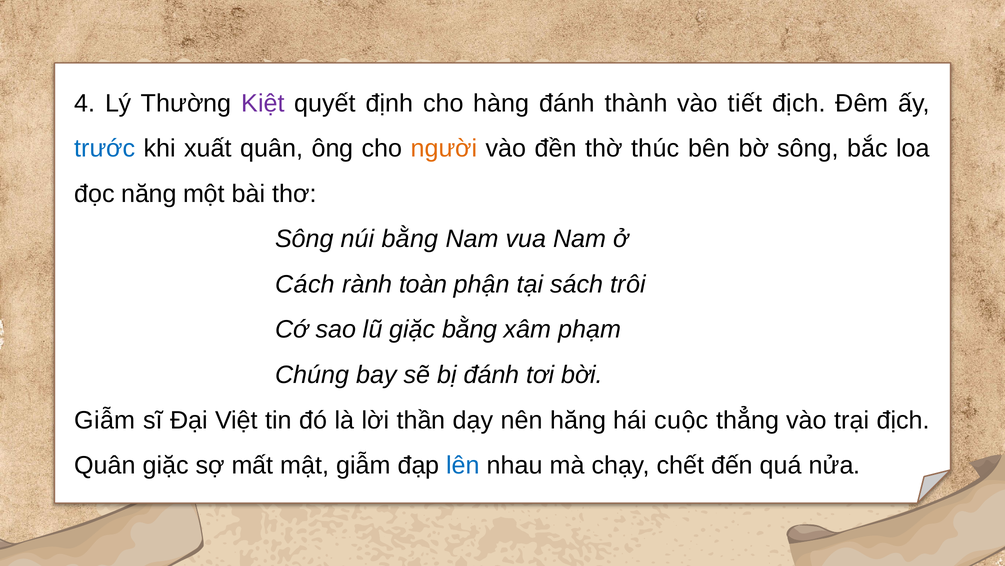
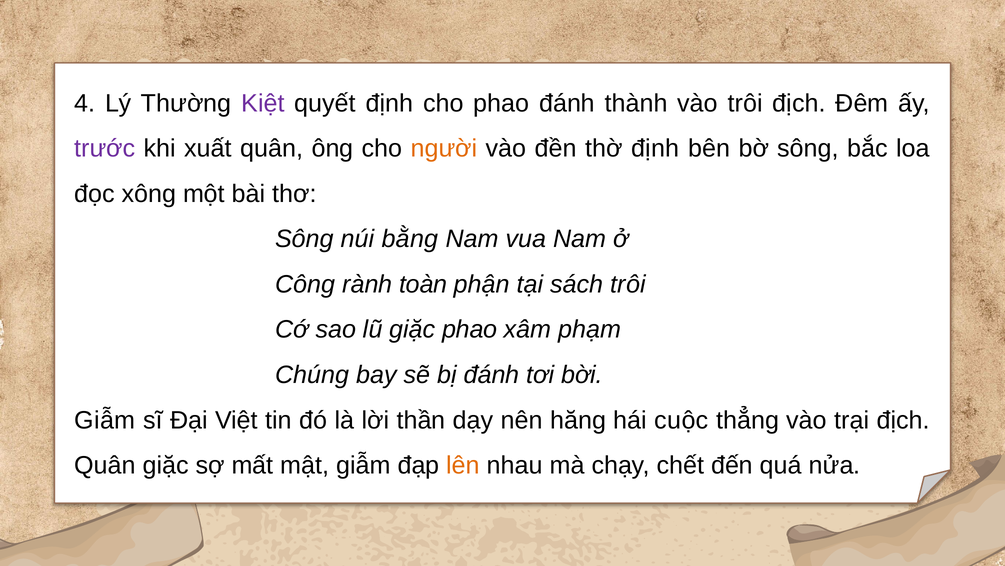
cho hàng: hàng -> phao
vào tiết: tiết -> trôi
trước colour: blue -> purple
thờ thúc: thúc -> định
năng: năng -> xông
Cách: Cách -> Công
giặc bằng: bằng -> phao
lên colour: blue -> orange
